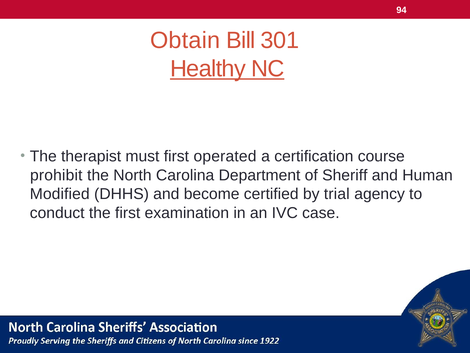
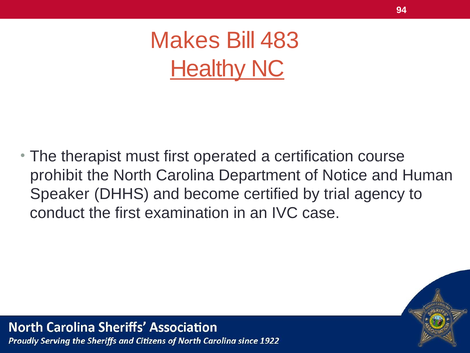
Obtain: Obtain -> Makes
301: 301 -> 483
Sheriff: Sheriff -> Notice
Modified: Modified -> Speaker
